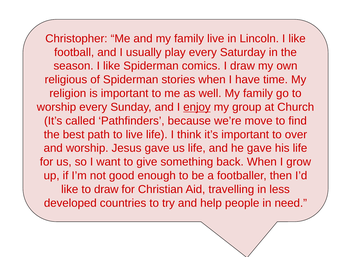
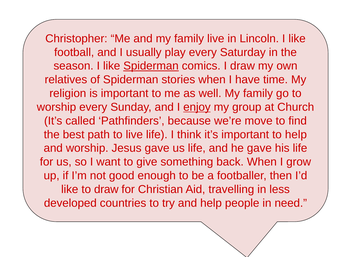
Spiderman at (151, 66) underline: none -> present
religious: religious -> relatives
to over: over -> help
